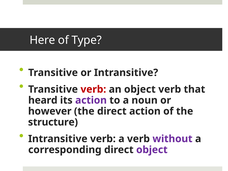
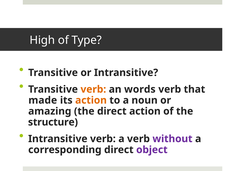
Here: Here -> High
verb at (93, 89) colour: red -> orange
an object: object -> words
heard: heard -> made
action at (91, 100) colour: purple -> orange
however: however -> amazing
